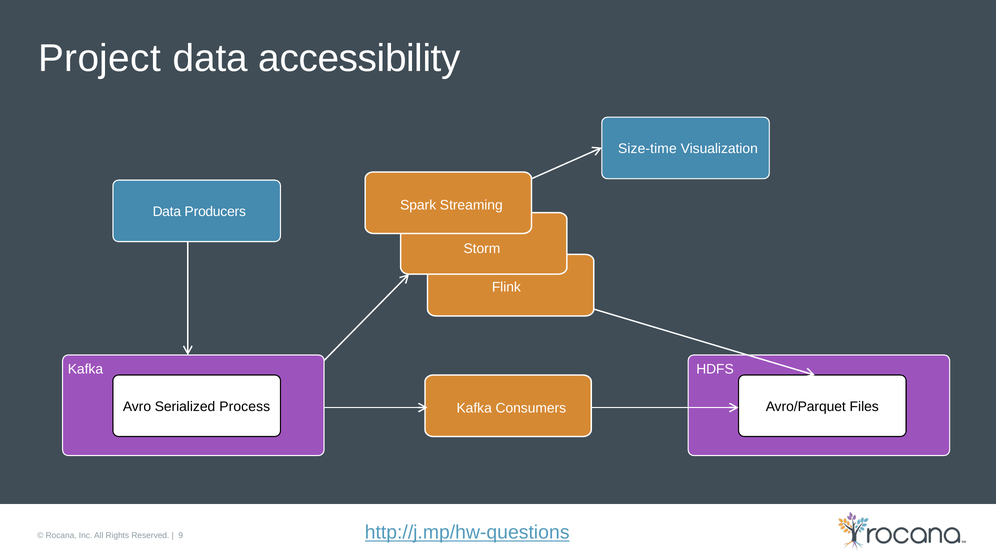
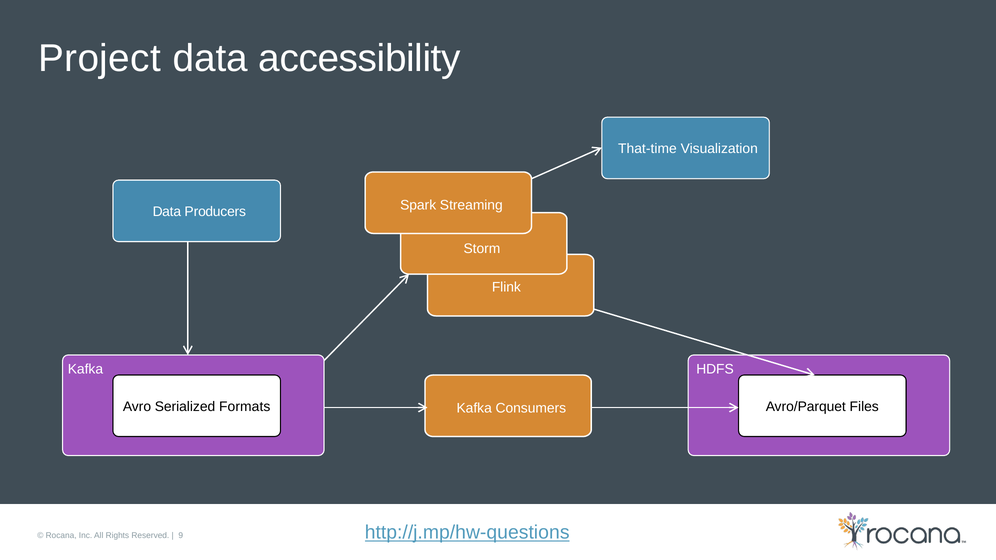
Size-time: Size-time -> That-time
Process: Process -> Formats
